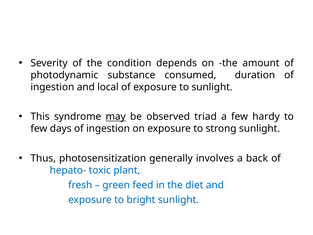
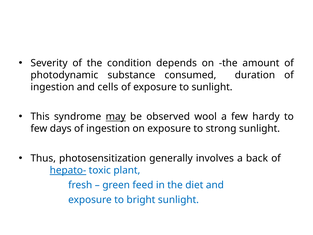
local: local -> cells
triad: triad -> wool
hepato- underline: none -> present
